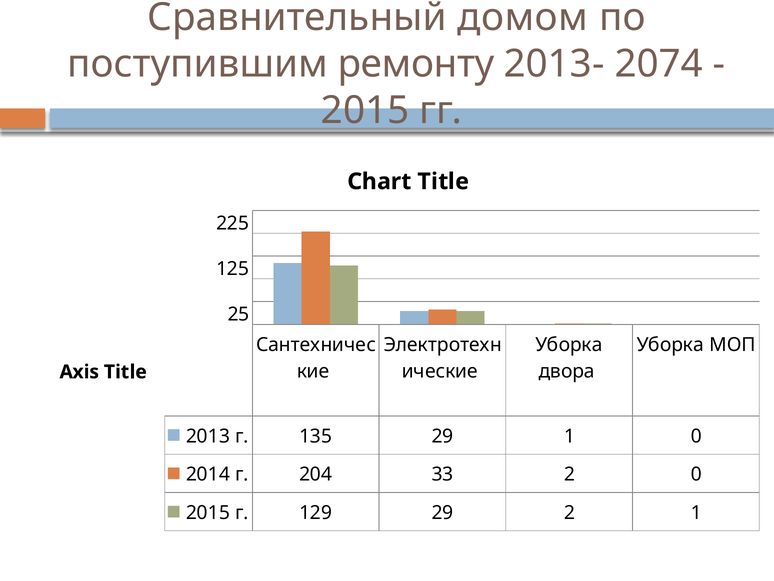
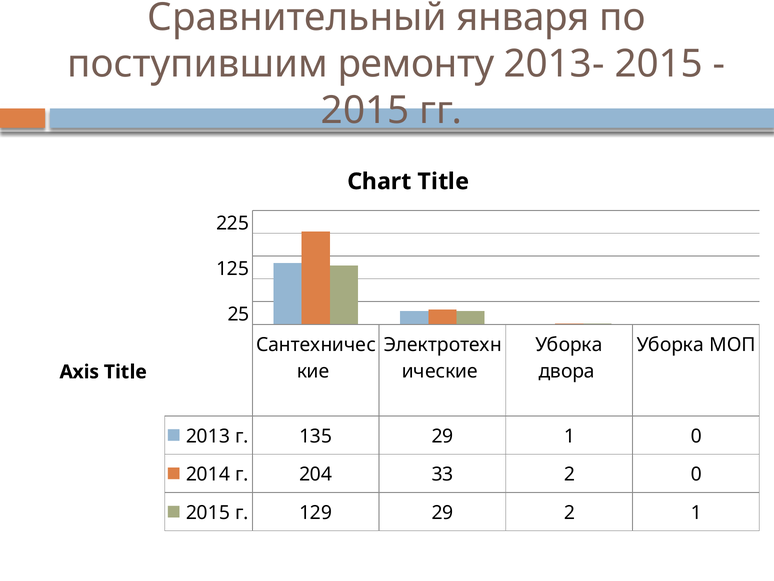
домом: домом -> января
2013- 2074: 2074 -> 2015
